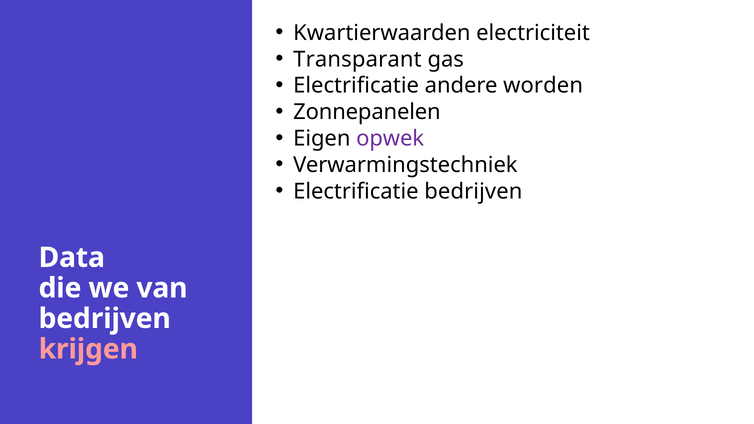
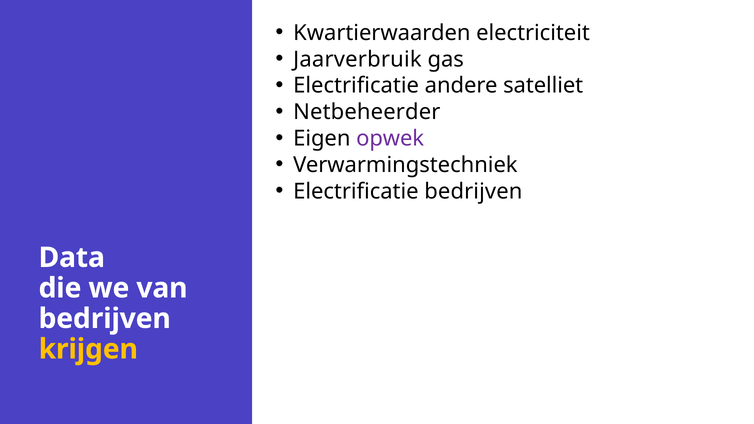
Transparant: Transparant -> Jaarverbruik
worden: worden -> satelliet
Zonnepanelen: Zonnepanelen -> Netbeheerder
krijgen colour: pink -> yellow
